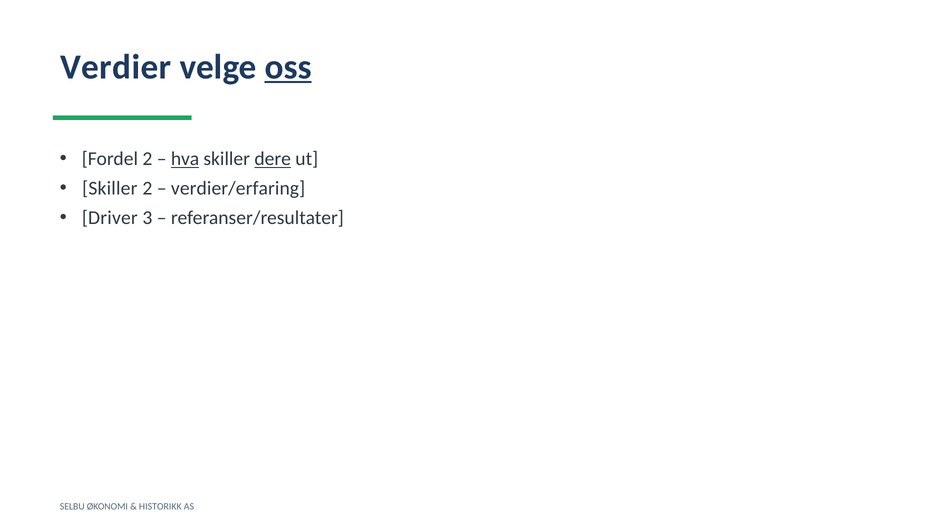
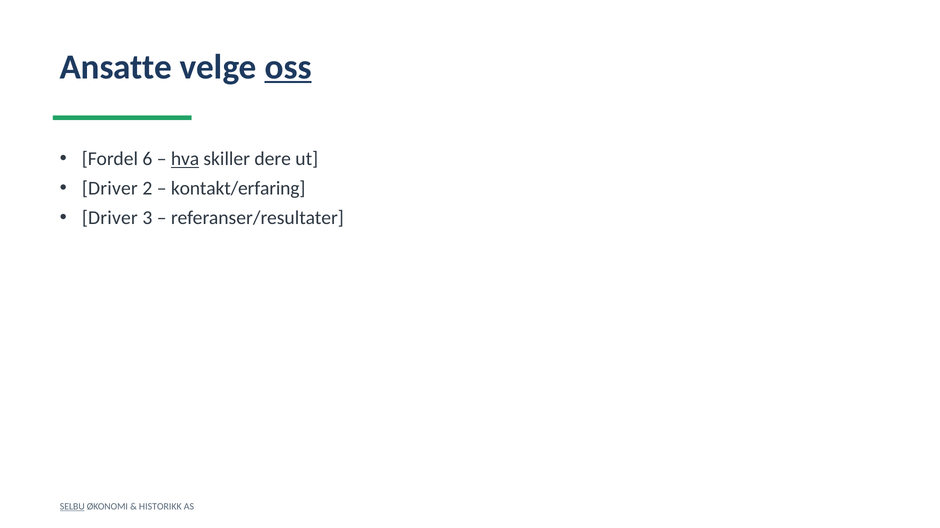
Verdier: Verdier -> Ansatte
Fordel 2: 2 -> 6
dere underline: present -> none
Skiller at (110, 189): Skiller -> Driver
verdier/erfaring: verdier/erfaring -> kontakt/erfaring
SELBU underline: none -> present
